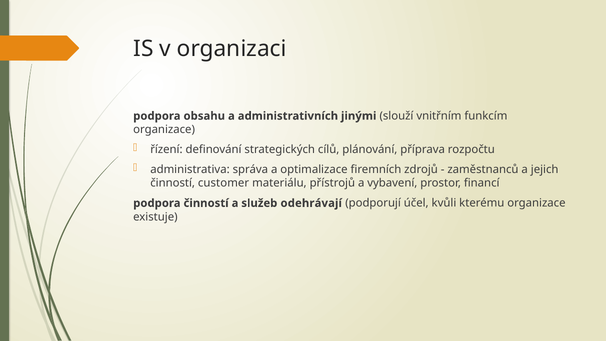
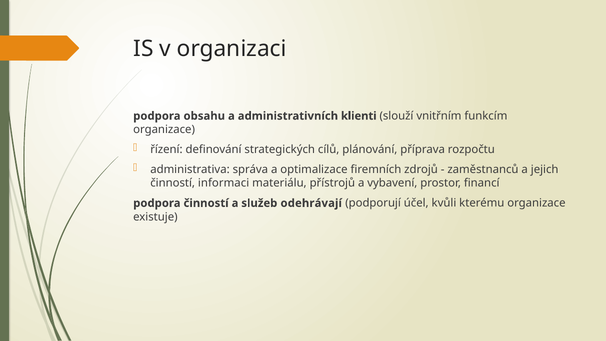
jinými: jinými -> klienti
customer: customer -> informaci
